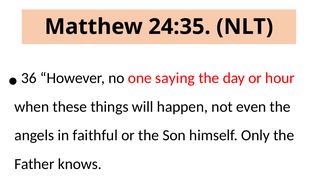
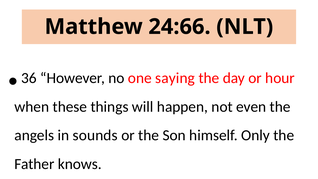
24:35: 24:35 -> 24:66
faithful: faithful -> sounds
